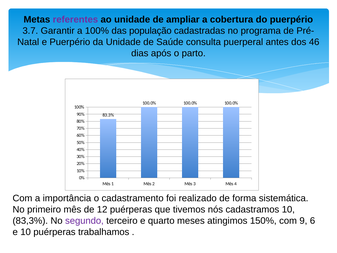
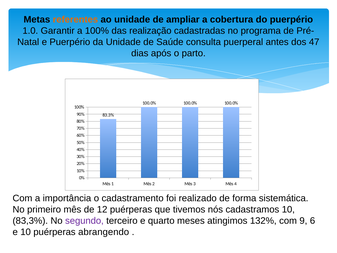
referentes colour: purple -> orange
3.7: 3.7 -> 1.0
população: população -> realização
46: 46 -> 47
150%: 150% -> 132%
trabalhamos: trabalhamos -> abrangendo
